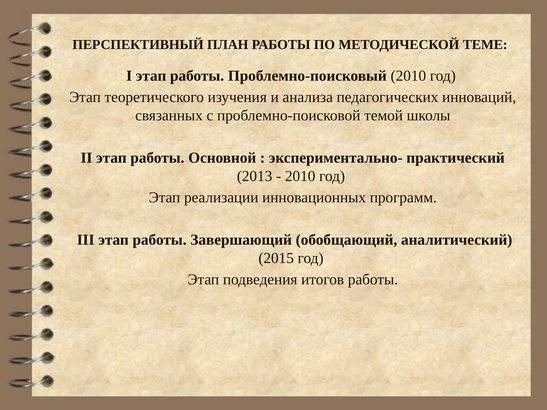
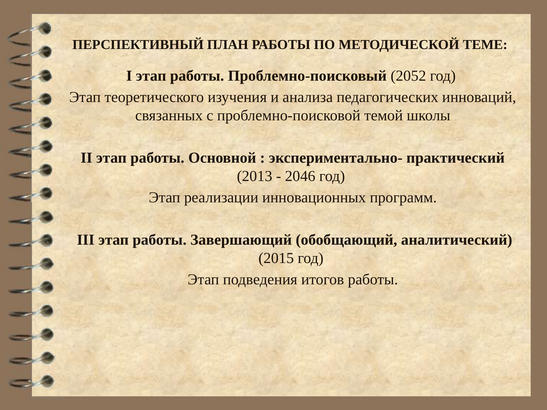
Проблемно-поисковый 2010: 2010 -> 2052
2010 at (300, 176): 2010 -> 2046
